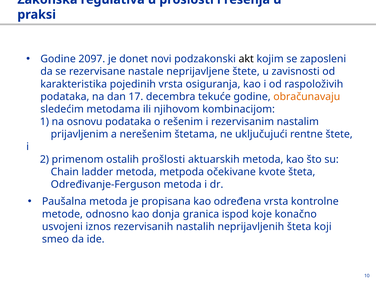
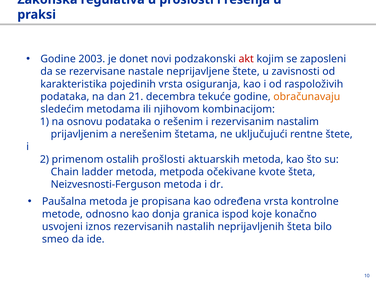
2097: 2097 -> 2003
akt colour: black -> red
17: 17 -> 21
Određivanje-Ferguson: Određivanje-Ferguson -> Neizvesnosti-Ferguson
koji: koji -> bilo
